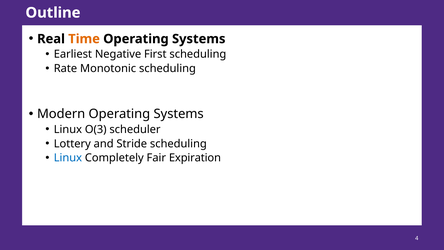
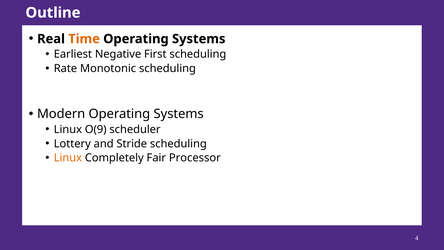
O(3: O(3 -> O(9
Linux at (68, 158) colour: blue -> orange
Expiration: Expiration -> Processor
